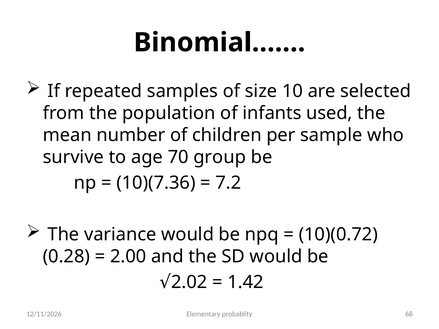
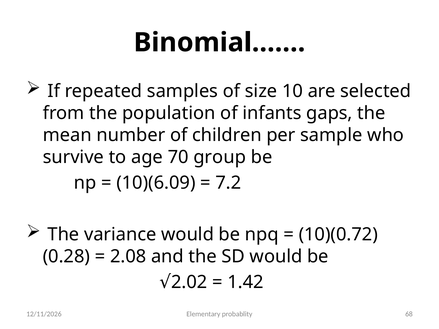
used: used -> gaps
10)(7.36: 10)(7.36 -> 10)(6.09
2.00: 2.00 -> 2.08
